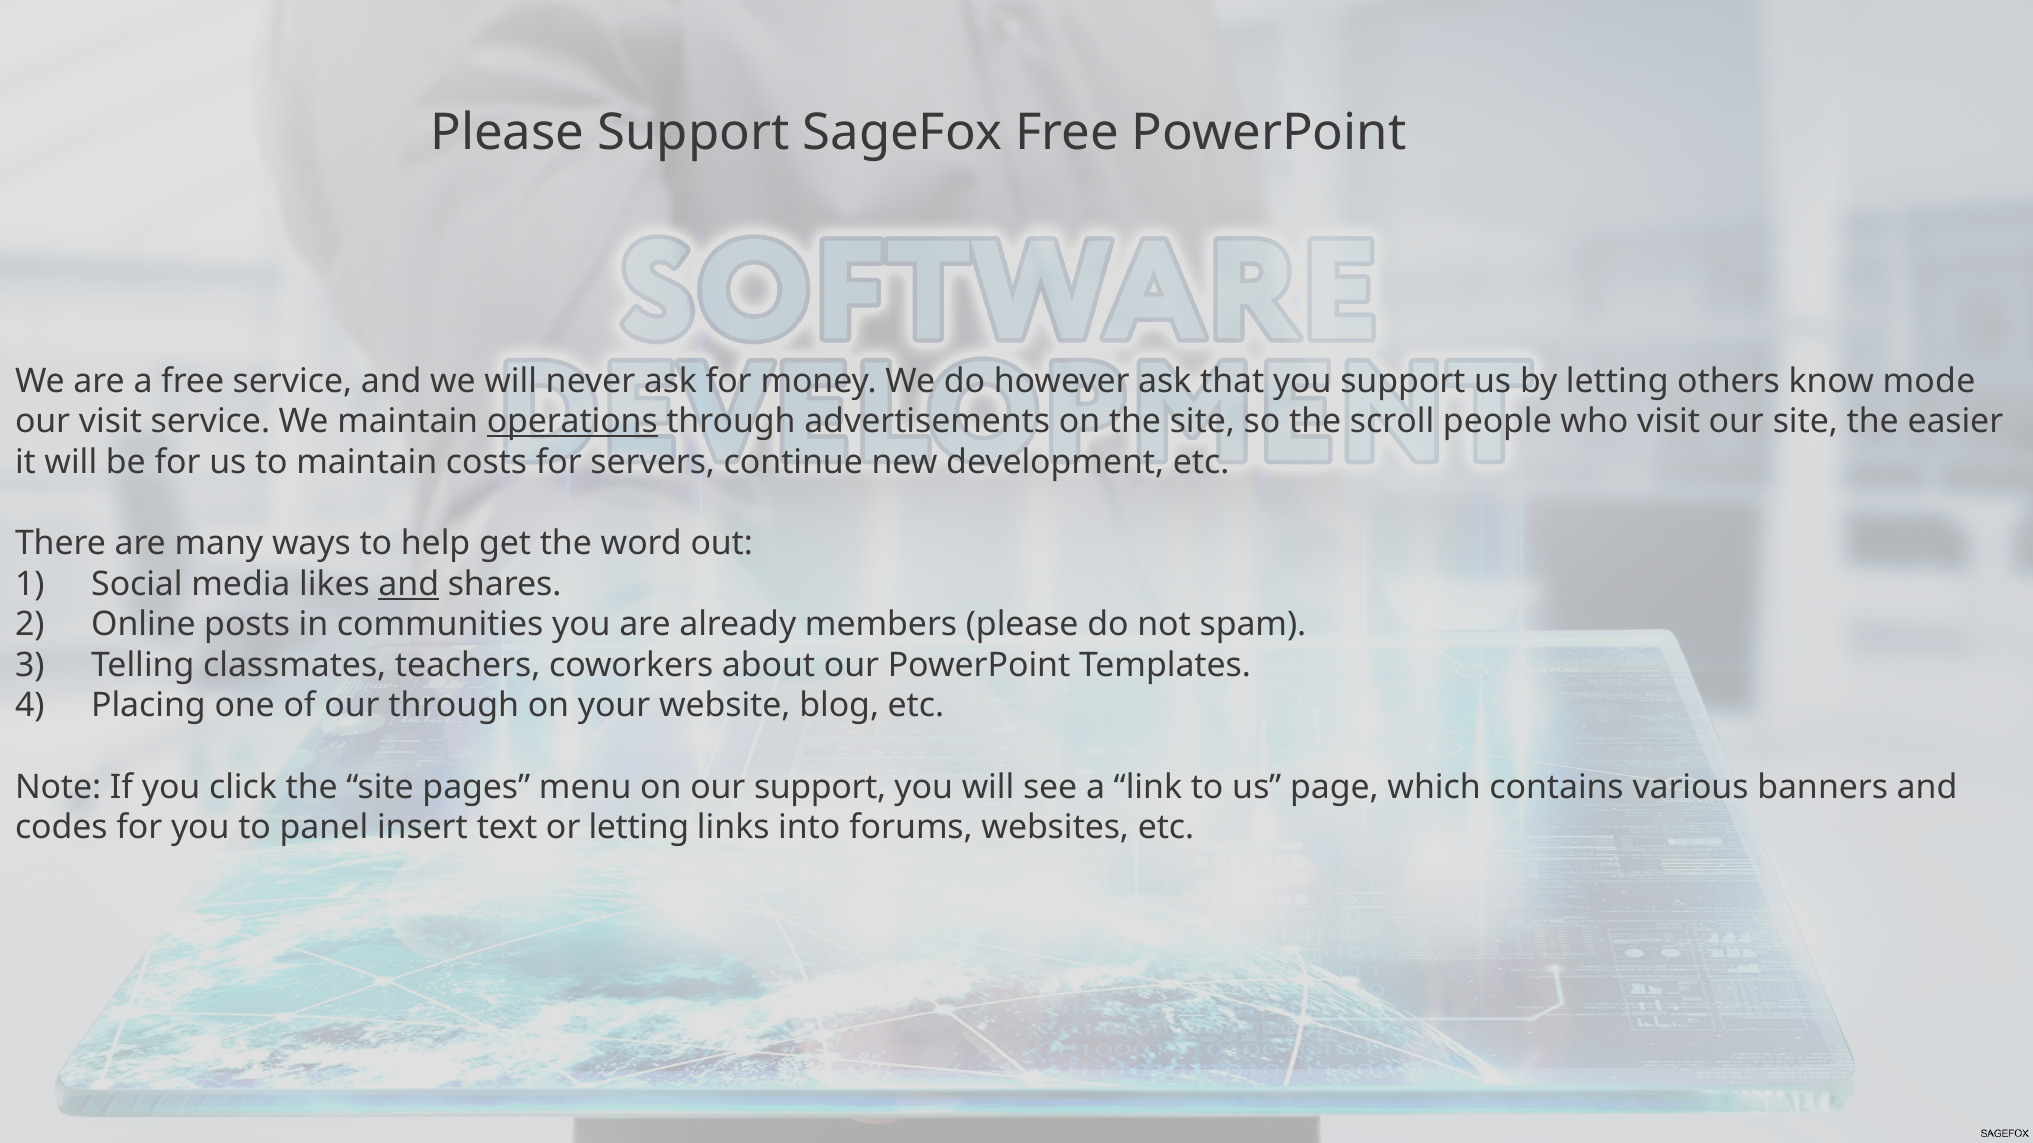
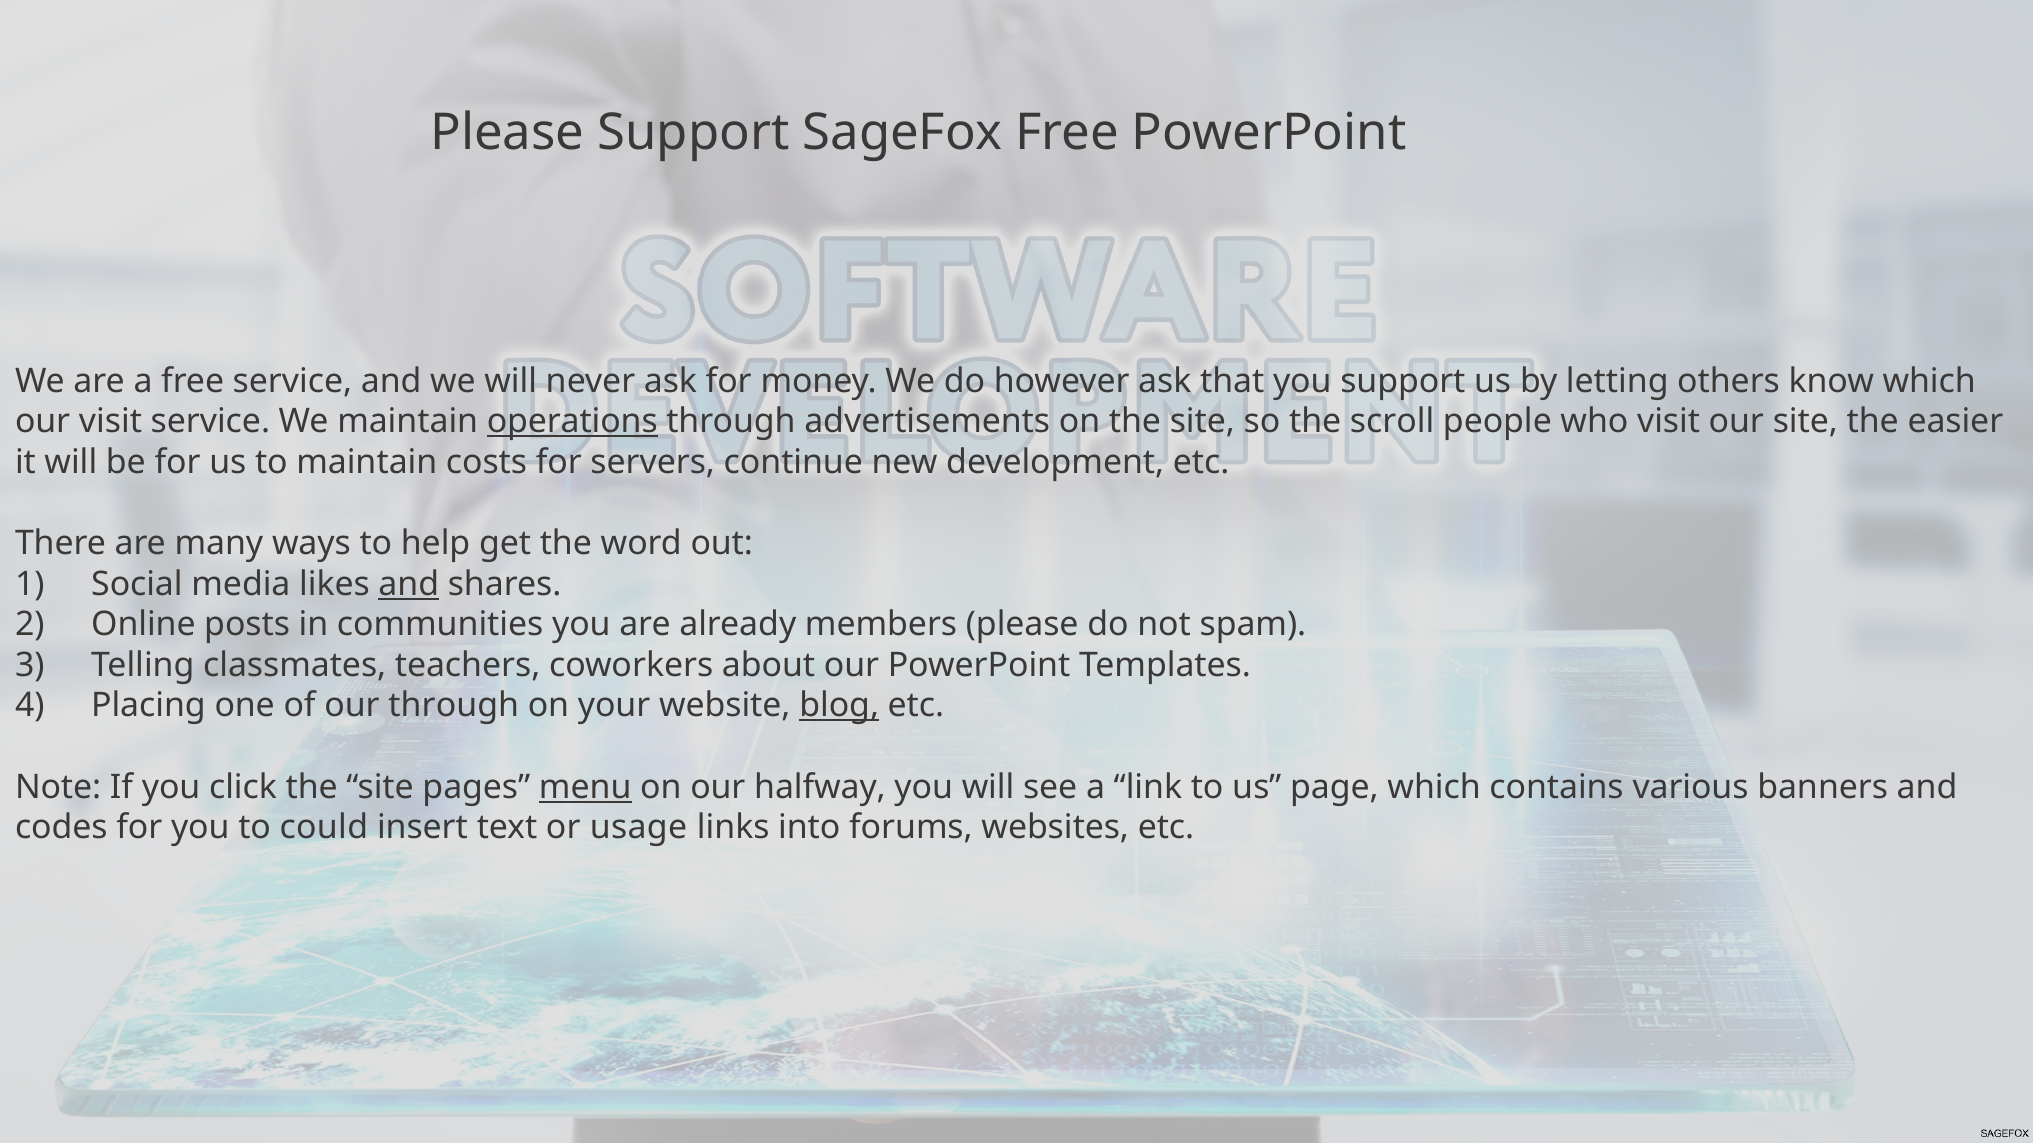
know mode: mode -> which
blog underline: none -> present
menu underline: none -> present
our support: support -> halfway
panel: panel -> could
or letting: letting -> usage
